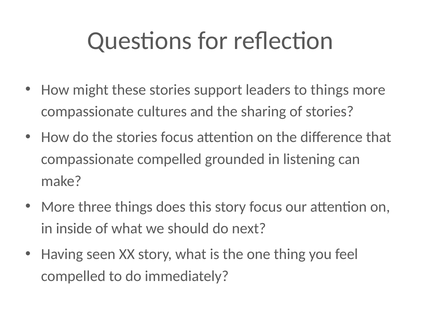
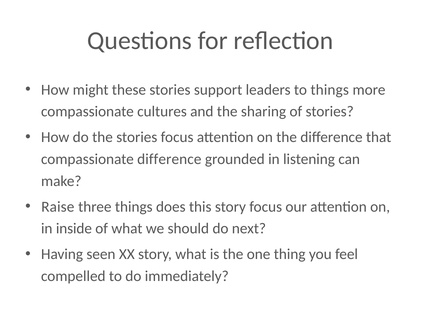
compassionate compelled: compelled -> difference
More at (58, 206): More -> Raise
